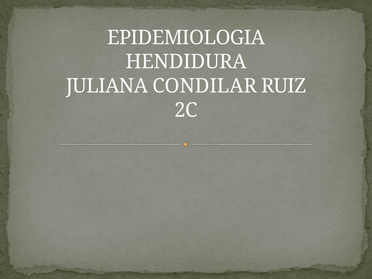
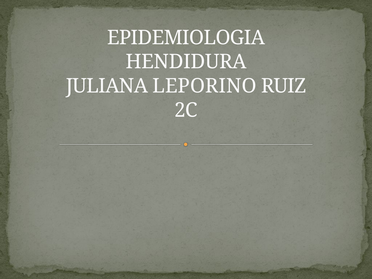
CONDILAR: CONDILAR -> LEPORINO
